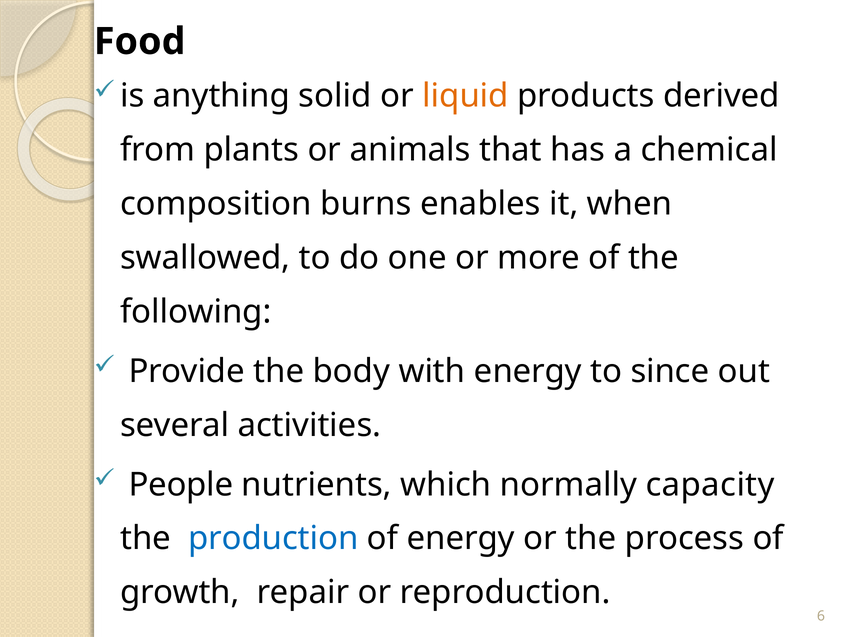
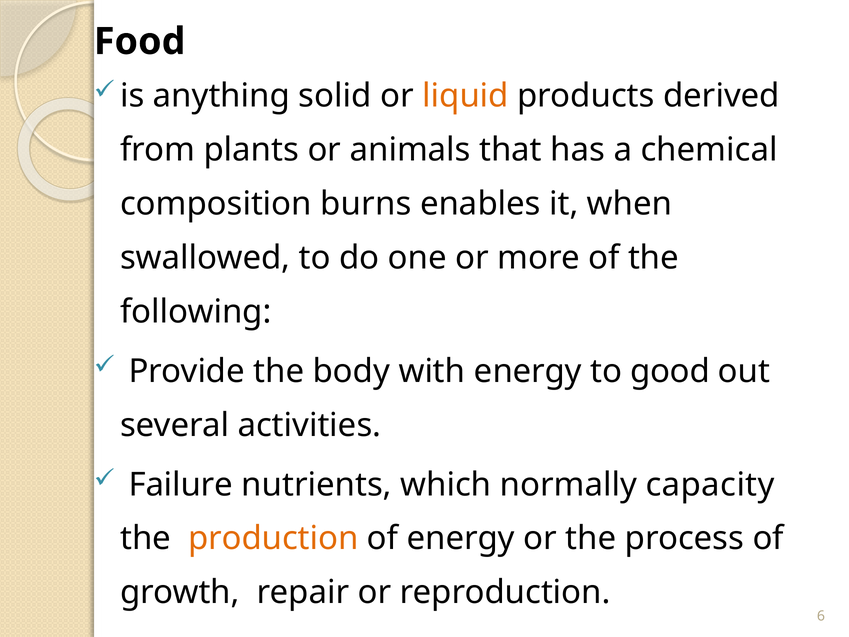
since: since -> good
People: People -> Failure
production colour: blue -> orange
